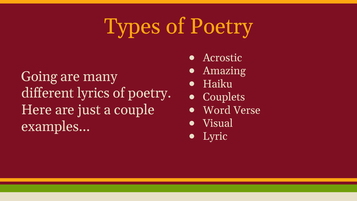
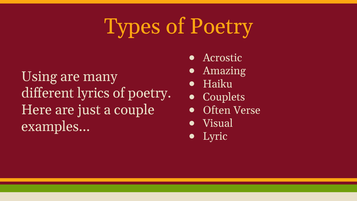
Going: Going -> Using
Word: Word -> Often
